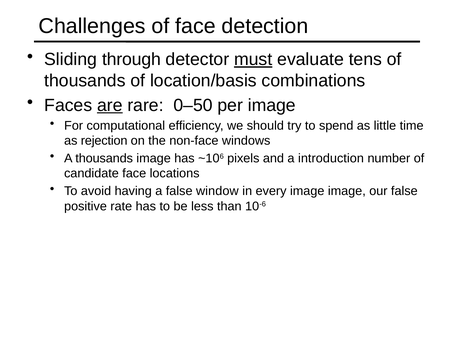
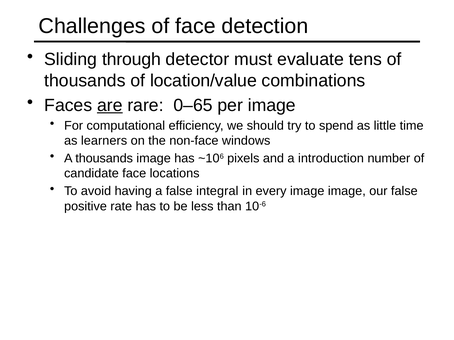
must underline: present -> none
location/basis: location/basis -> location/value
0–50: 0–50 -> 0–65
rejection: rejection -> learners
window: window -> integral
